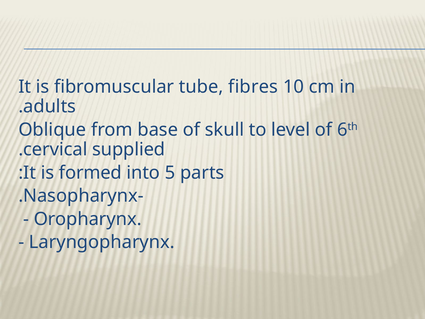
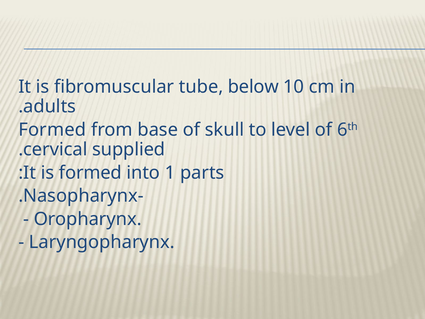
fibres: fibres -> below
Oblique at (52, 130): Oblique -> Formed
5: 5 -> 1
